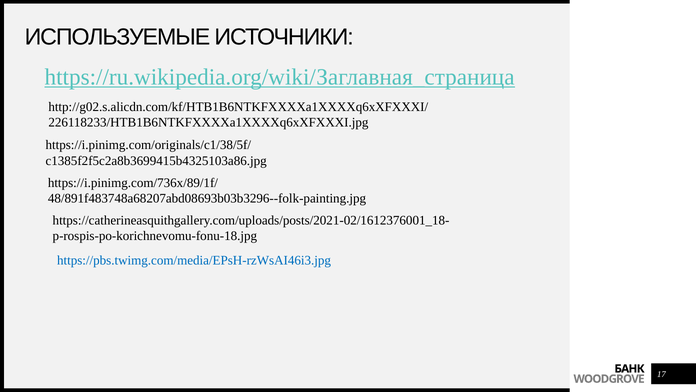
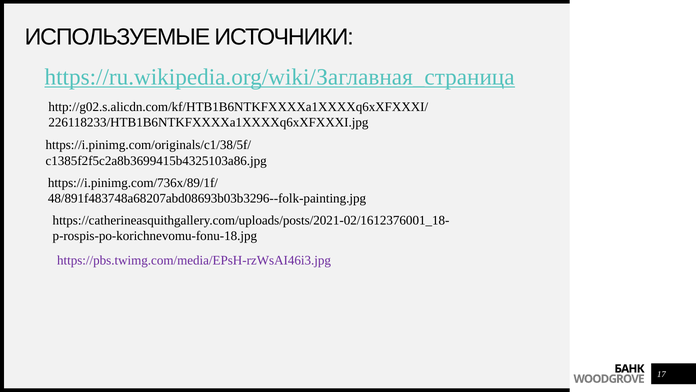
https://pbs.twimg.com/media/EPsH-rzWsAI46i3.jpg colour: blue -> purple
